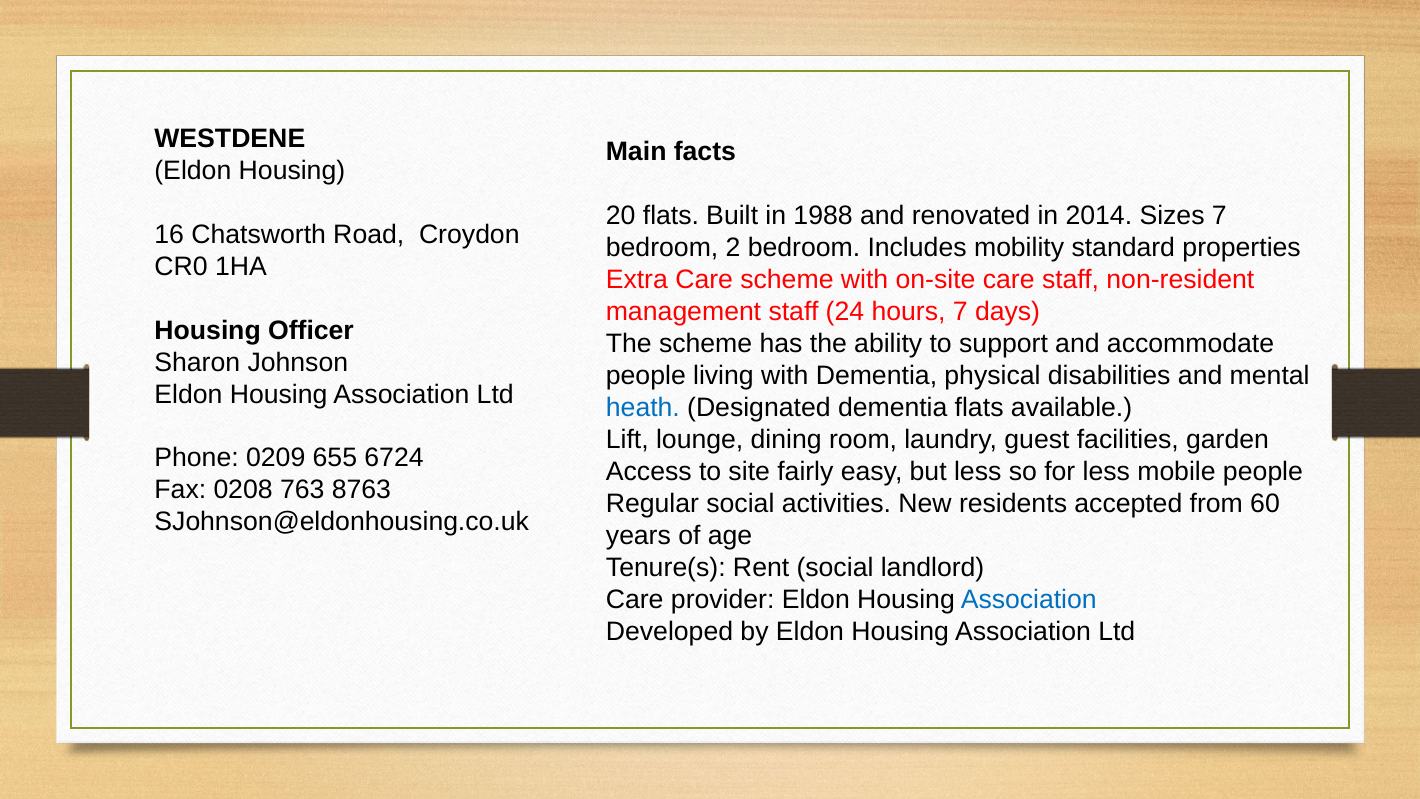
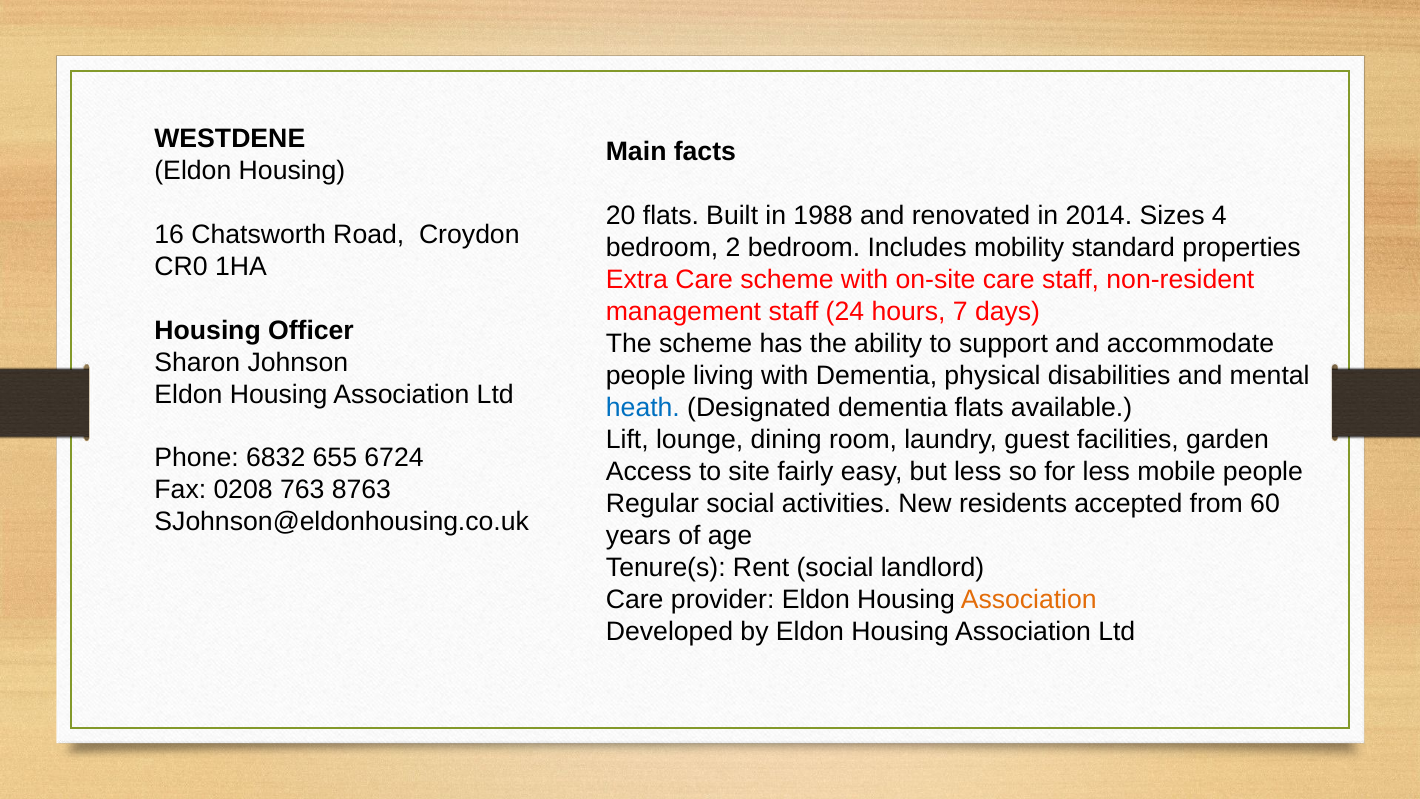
Sizes 7: 7 -> 4
0209: 0209 -> 6832
Association at (1029, 599) colour: blue -> orange
